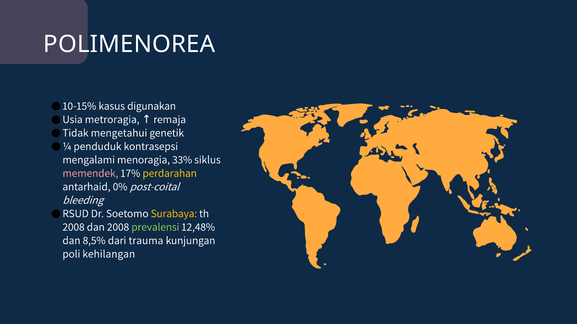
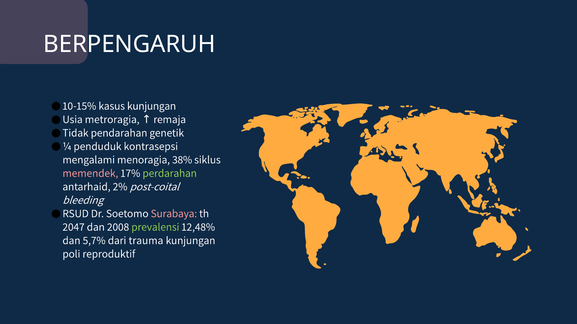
POLIMENOREA: POLIMENOREA -> BERPENGARUH
kasus digunakan: digunakan -> kunjungan
mengetahui: mengetahui -> pendarahan
33%: 33% -> 38%
perdarahan colour: yellow -> light green
0%: 0% -> 2%
Surabaya colour: yellow -> pink
2008 at (74, 227): 2008 -> 2047
8,5%: 8,5% -> 5,7%
kehilangan: kehilangan -> reproduktif
